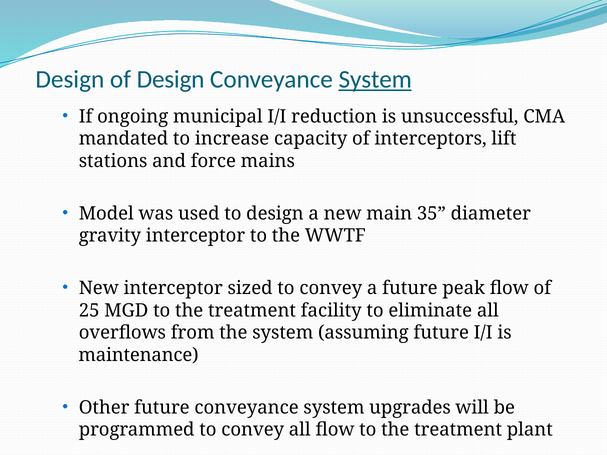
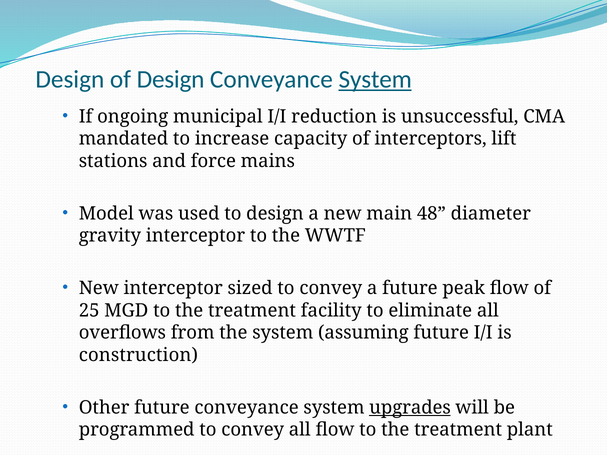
35: 35 -> 48
maintenance: maintenance -> construction
upgrades underline: none -> present
